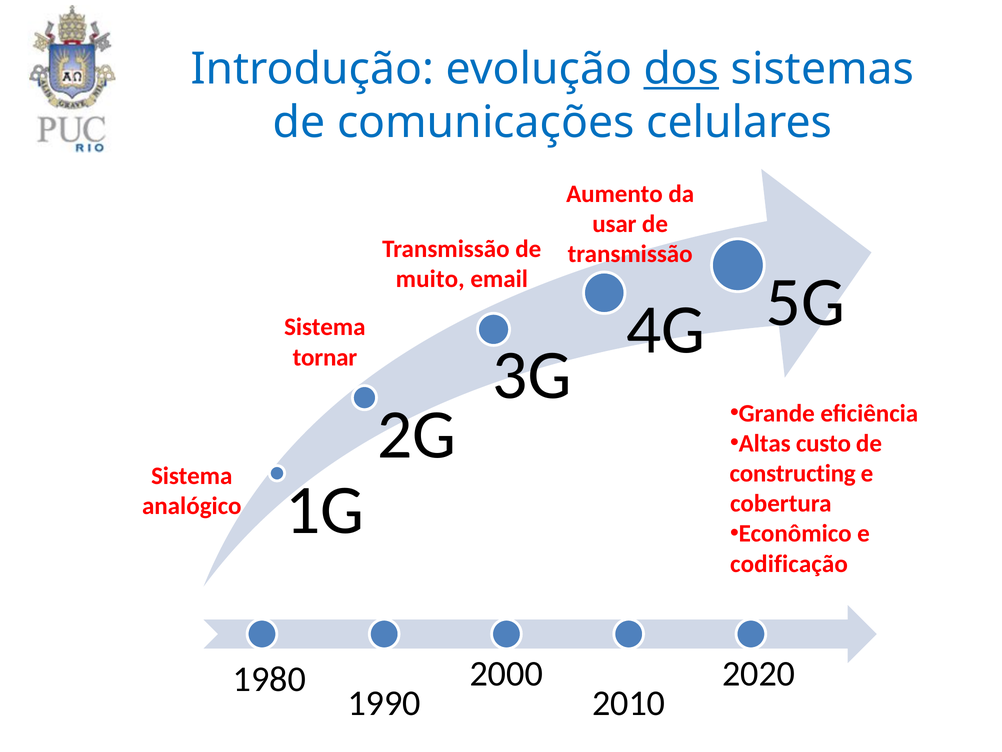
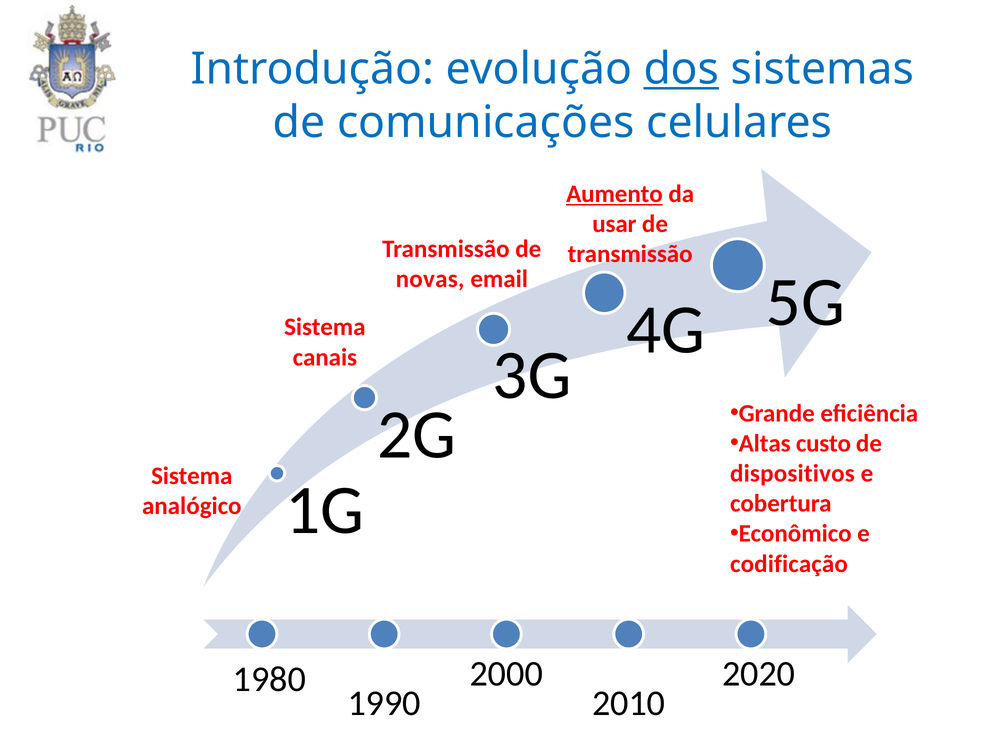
Aumento underline: none -> present
muito: muito -> novas
tornar: tornar -> canais
constructing: constructing -> dispositivos
